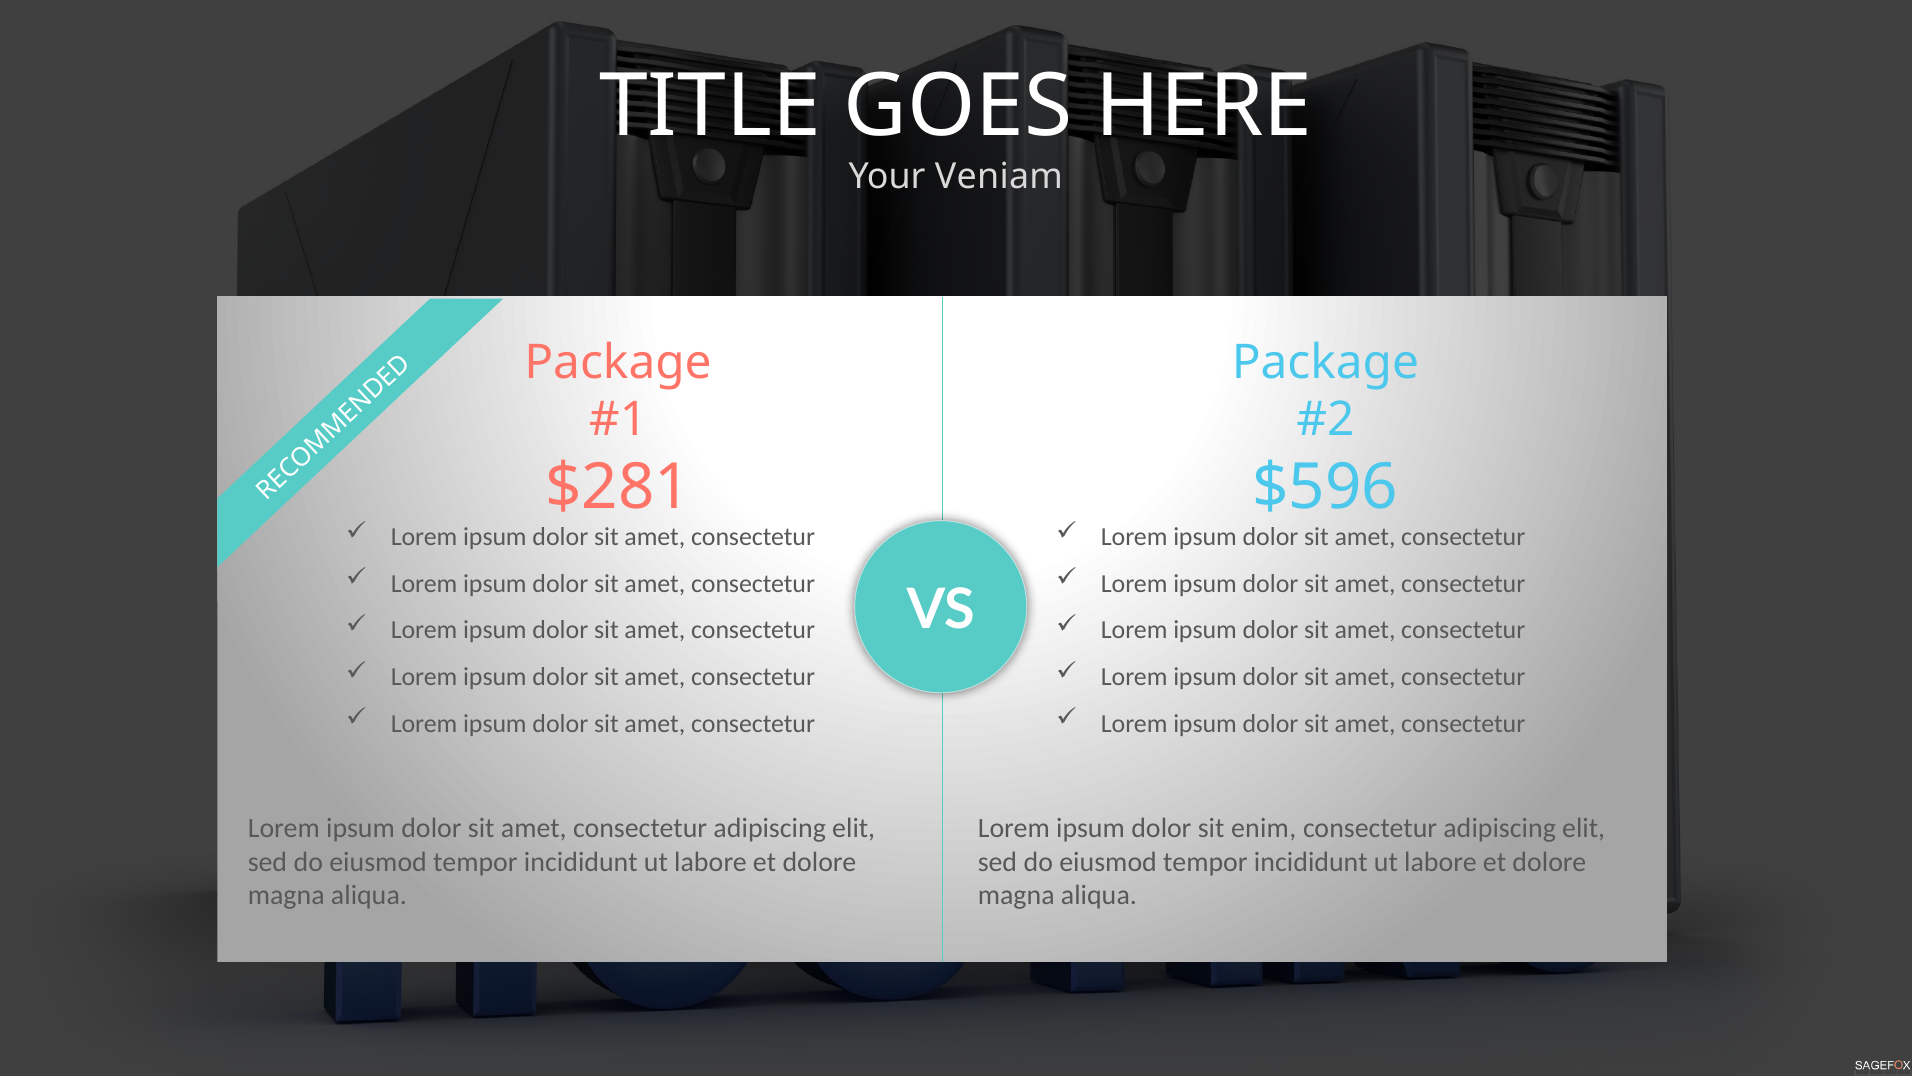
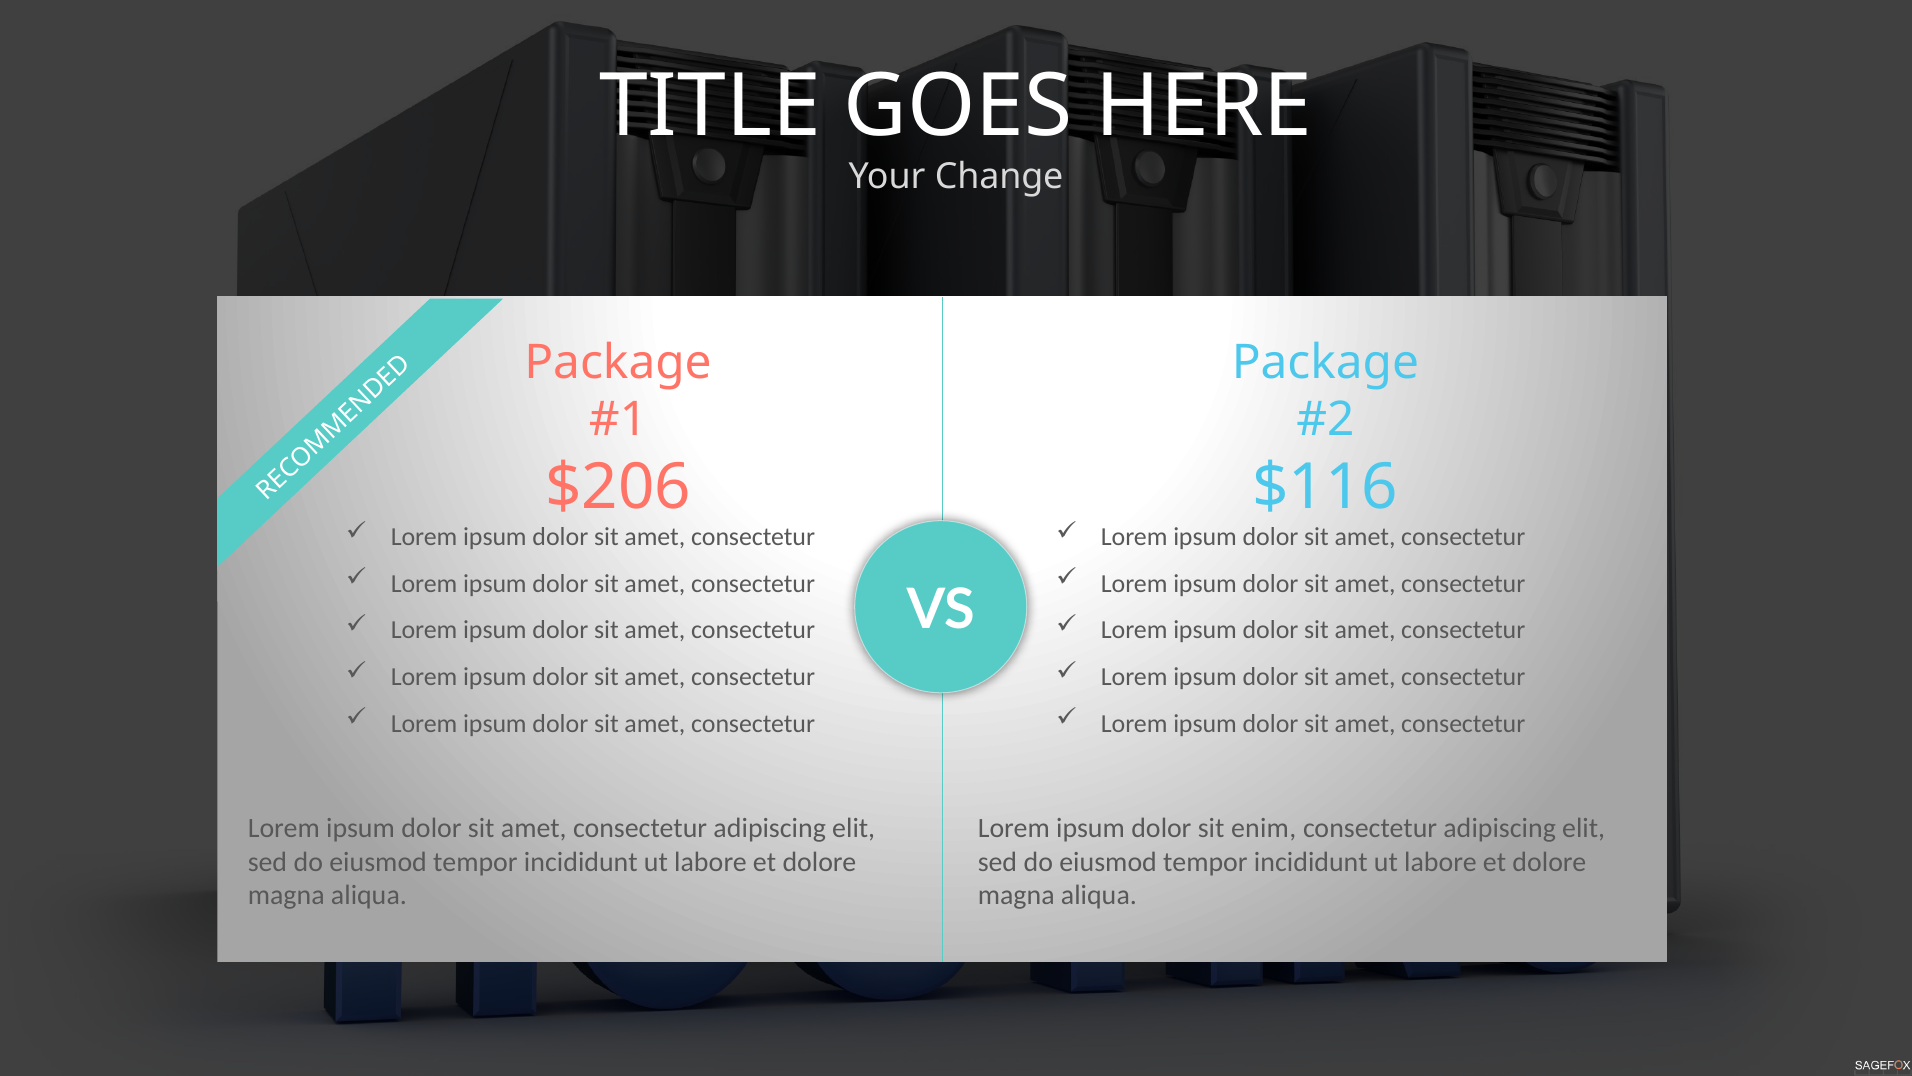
Veniam: Veniam -> Change
$281: $281 -> $206
$596: $596 -> $116
